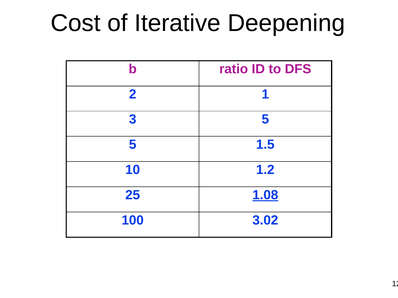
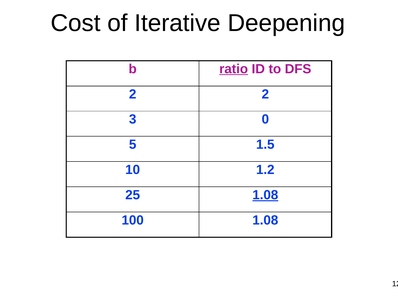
ratio underline: none -> present
2 1: 1 -> 2
3 5: 5 -> 0
100 3.02: 3.02 -> 1.08
